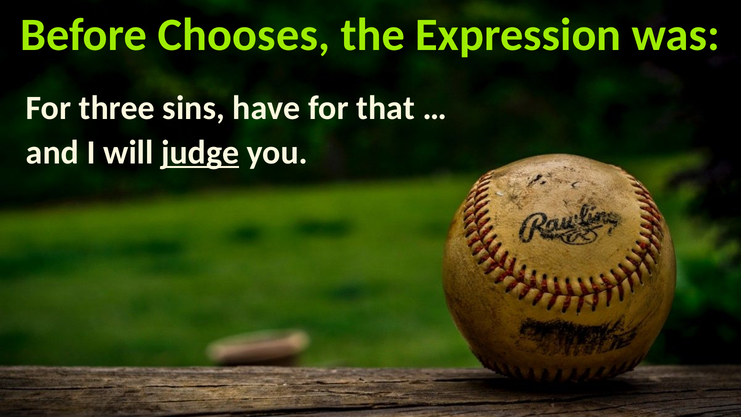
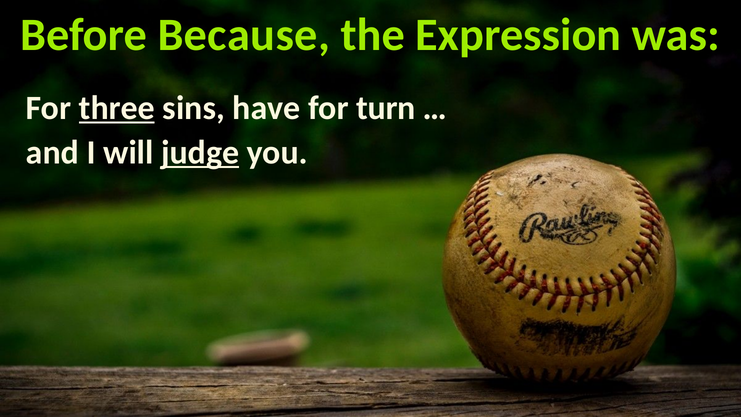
Chooses: Chooses -> Because
three underline: none -> present
that: that -> turn
